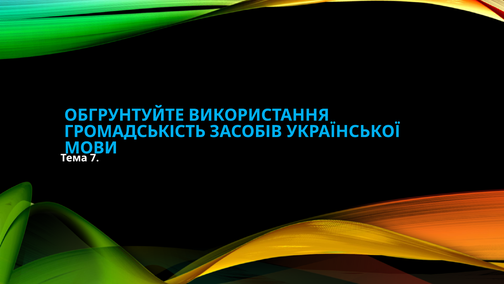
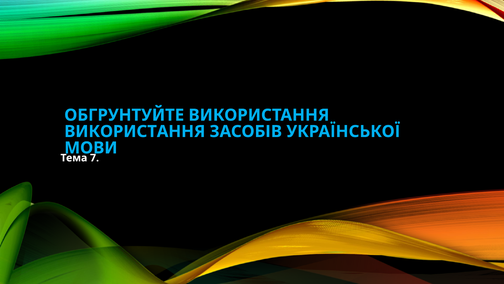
ГРОМАДСЬКІСТЬ at (135, 131): ГРОМАДСЬКІСТЬ -> ВИКОРИСТАННЯ
